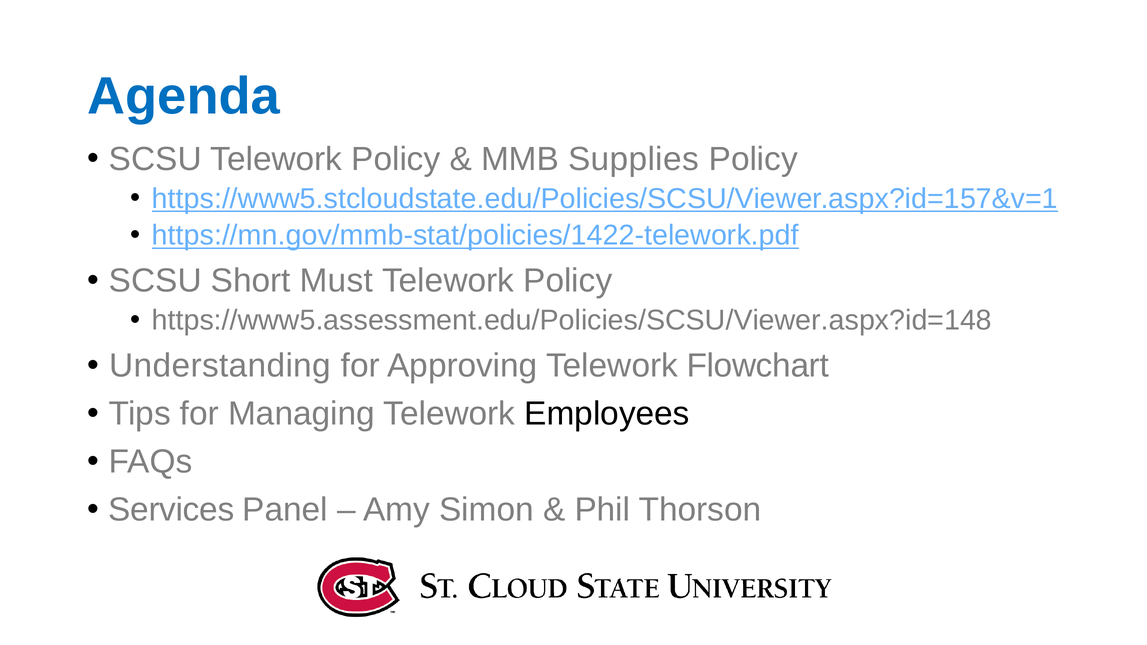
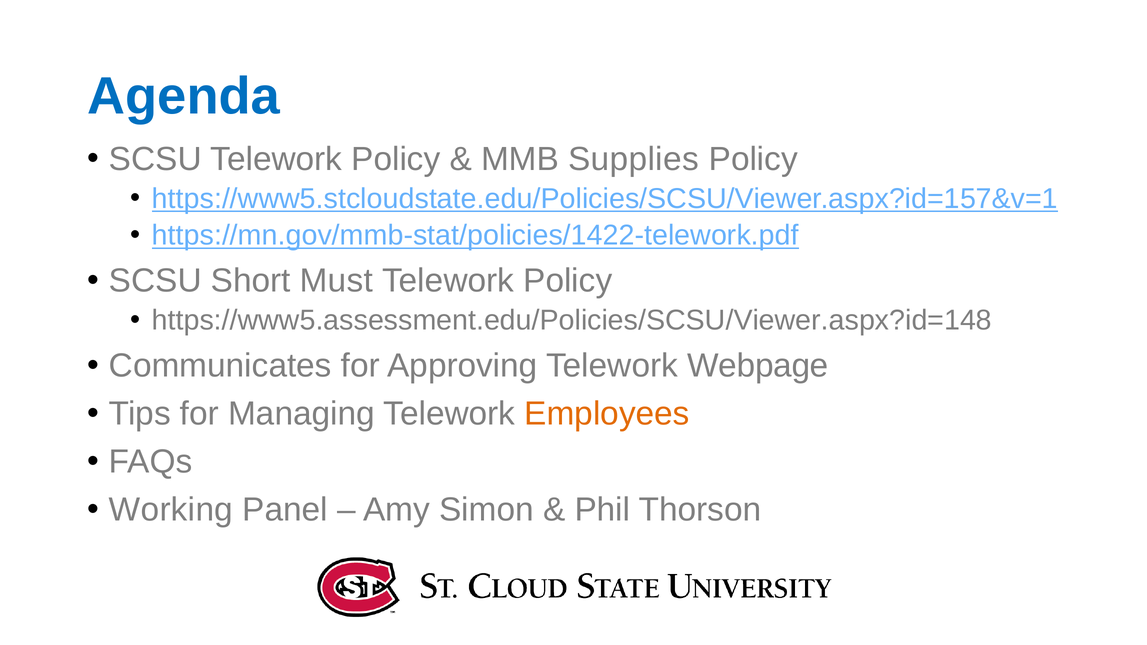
Understanding: Understanding -> Communicates
Flowchart: Flowchart -> Webpage
Employees colour: black -> orange
Services: Services -> Working
